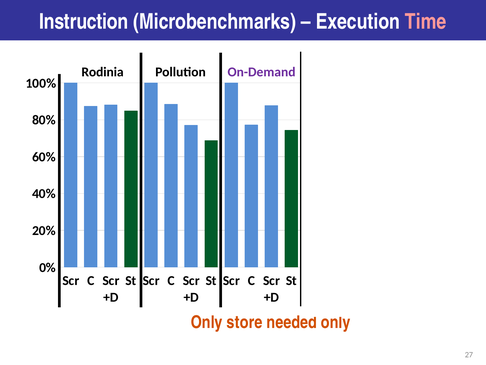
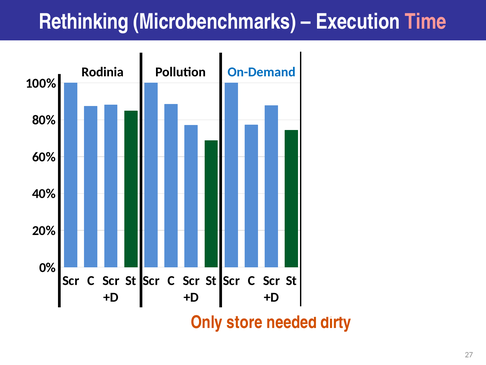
Instruction: Instruction -> Rethinking
On-Demand colour: purple -> blue
needed only: only -> dirty
